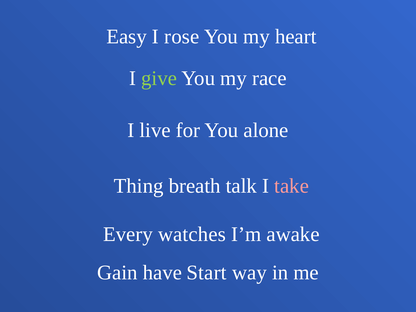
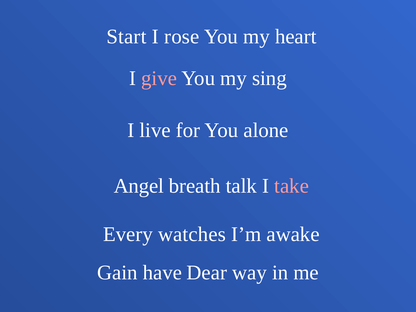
Easy: Easy -> Start
give colour: light green -> pink
race: race -> sing
Thing: Thing -> Angel
Start: Start -> Dear
